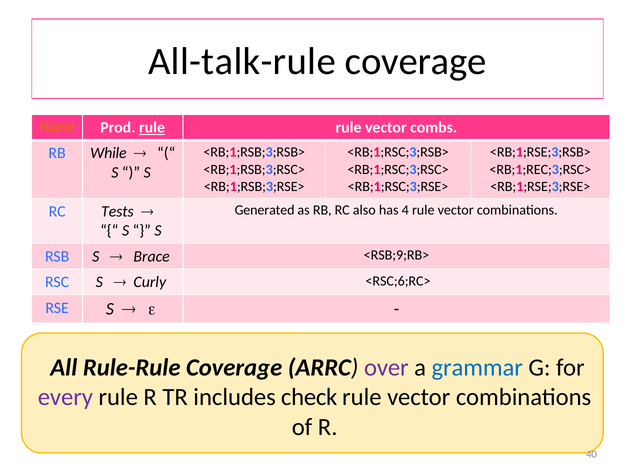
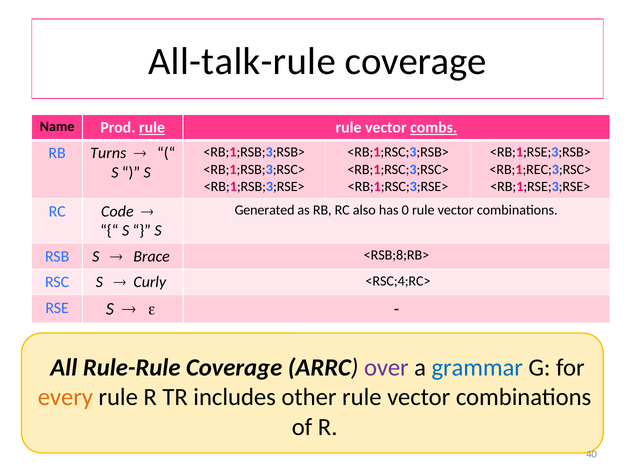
Name colour: orange -> black
combs underline: none -> present
While: While -> Turns
4: 4 -> 0
Tests: Tests -> Code
<RSB;9;RB>: <RSB;9;RB> -> <RSB;8;RB>
<RSC;6;RC>: <RSC;6;RC> -> <RSC;4;RC>
every colour: purple -> orange
check: check -> other
